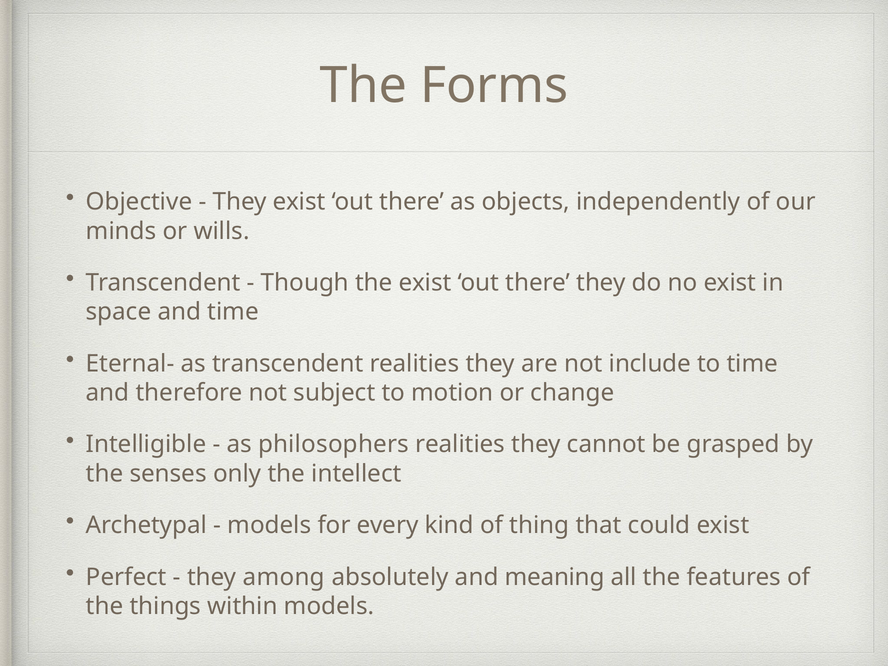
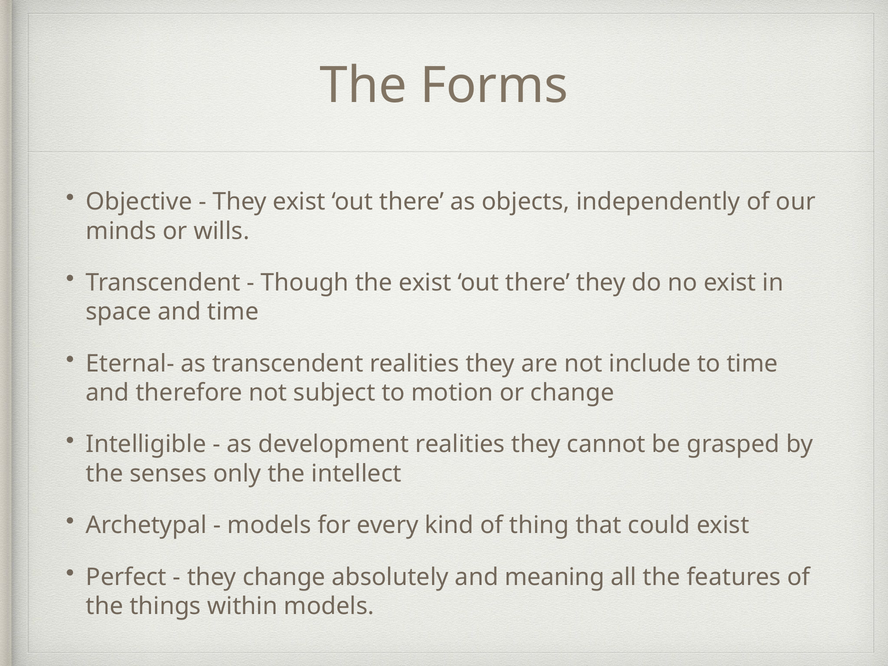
philosophers: philosophers -> development
they among: among -> change
